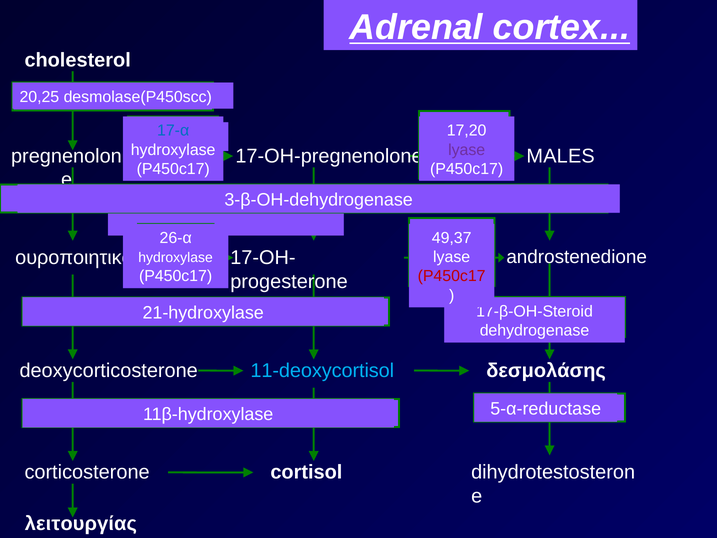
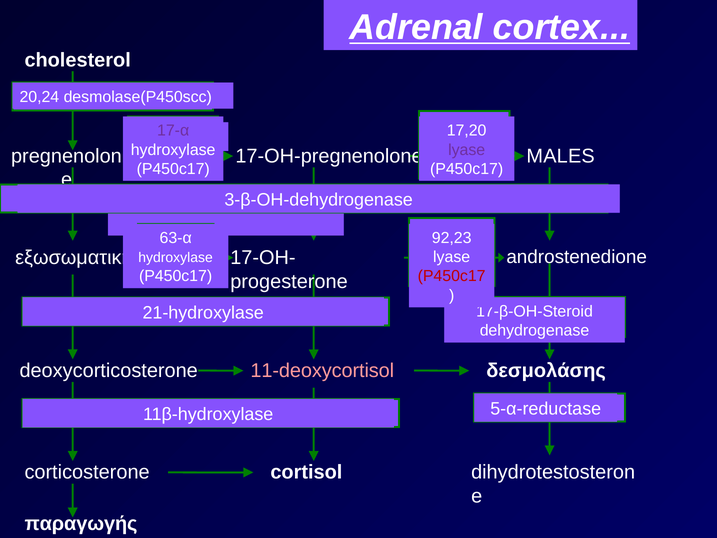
20,25: 20,25 -> 20,24
17-α colour: blue -> purple
26-α: 26-α -> 63-α
49,37: 49,37 -> 92,23
ουροποιητικό: ουροποιητικό -> εξωσωματική
11-deoxycortisol colour: light blue -> pink
λειτουργίας: λειτουργίας -> παραγωγής
